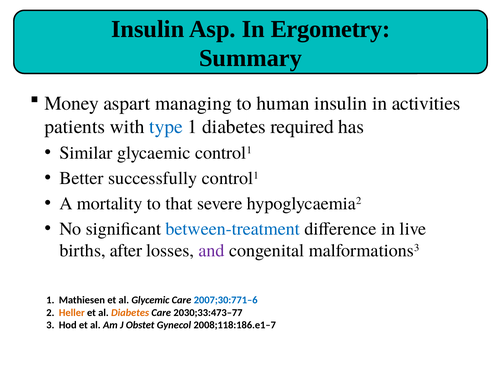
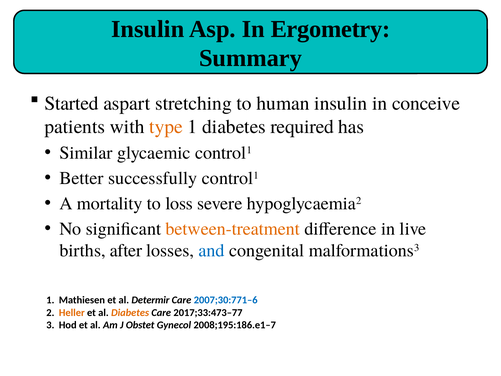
Money: Money -> Started
managing: managing -> stretching
activities: activities -> conceive
type colour: blue -> orange
that: that -> loss
between-treatment colour: blue -> orange
and colour: purple -> blue
Glycemic: Glycemic -> Determir
2030;33:473–77: 2030;33:473–77 -> 2017;33:473–77
2008;118:186.e1–7: 2008;118:186.e1–7 -> 2008;195:186.e1–7
